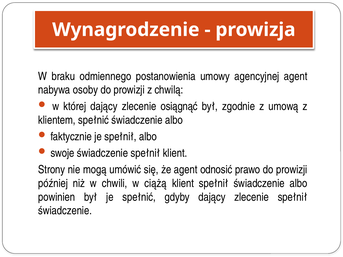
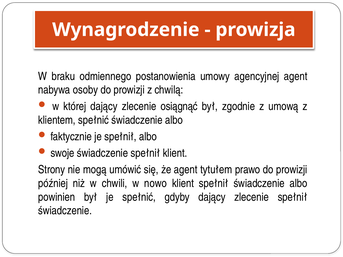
odnosić: odnosić -> tytułem
ciążą: ciążą -> nowo
